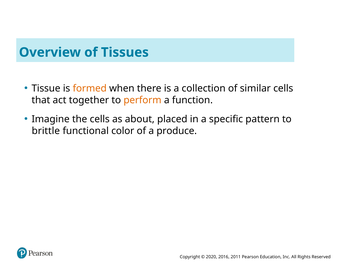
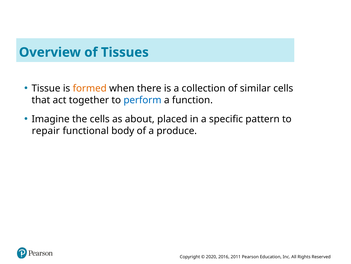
perform colour: orange -> blue
brittle: brittle -> repair
color: color -> body
